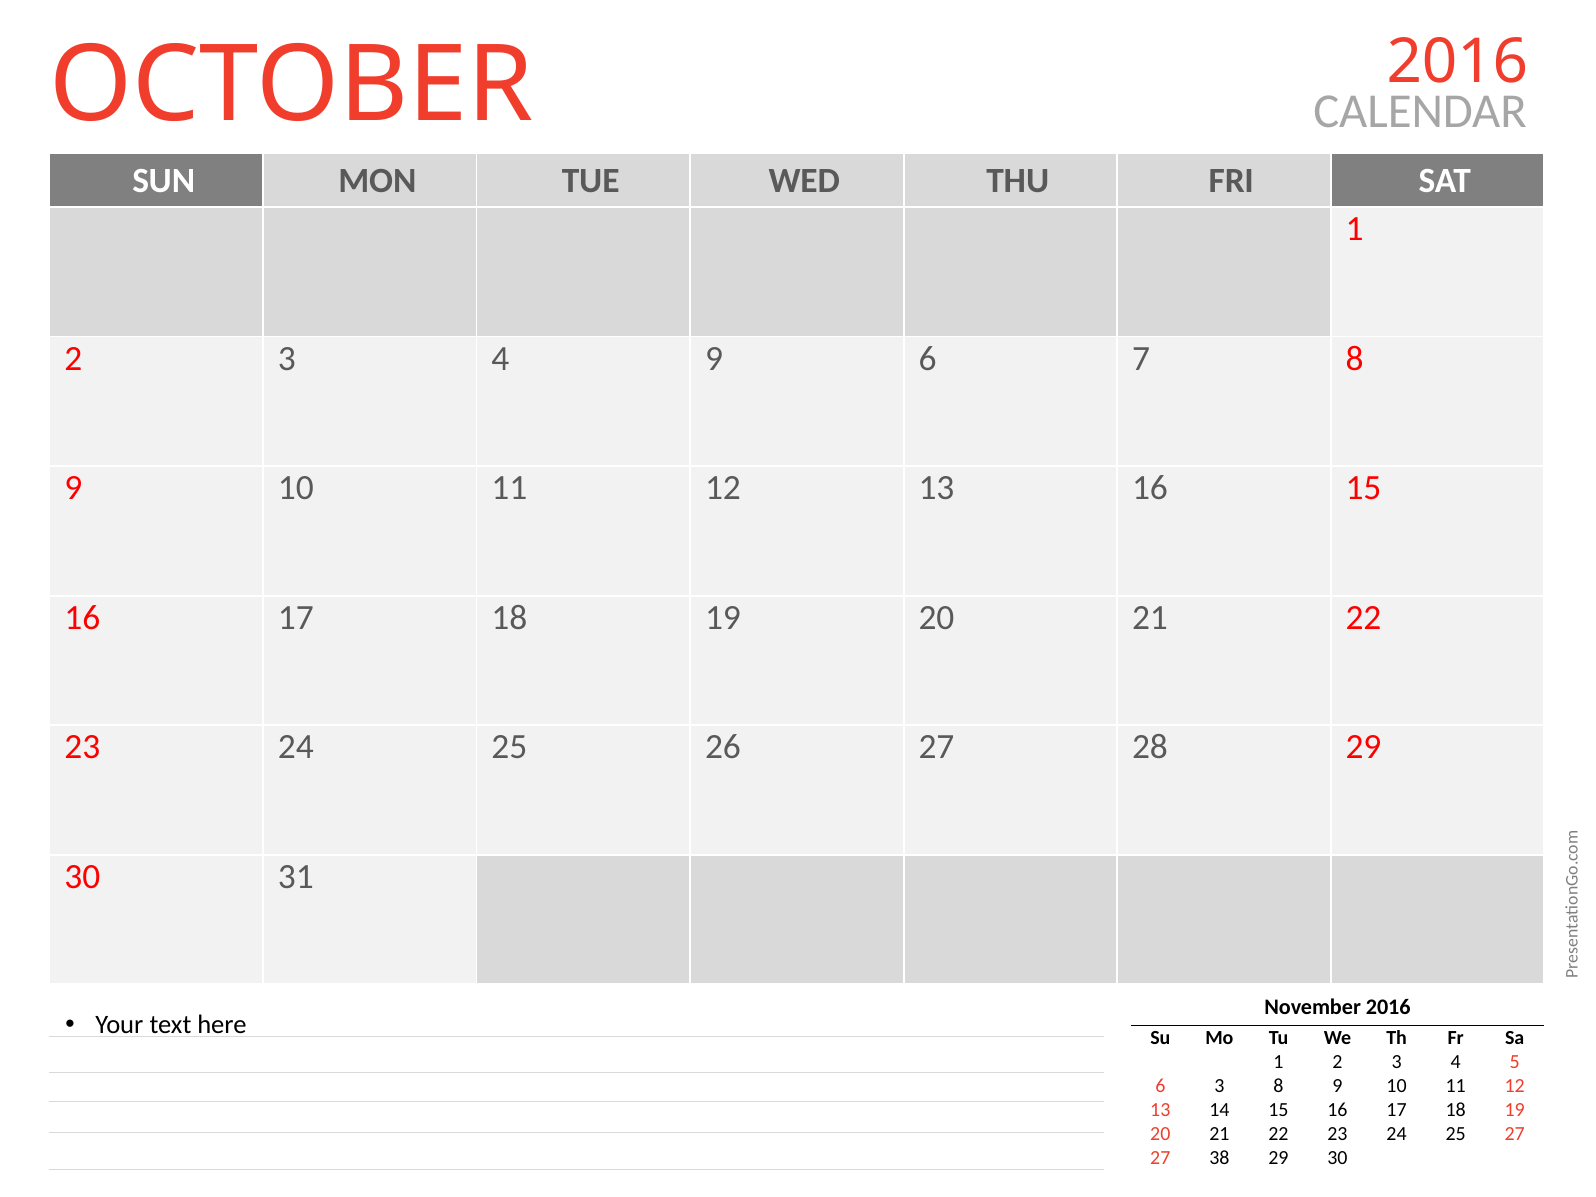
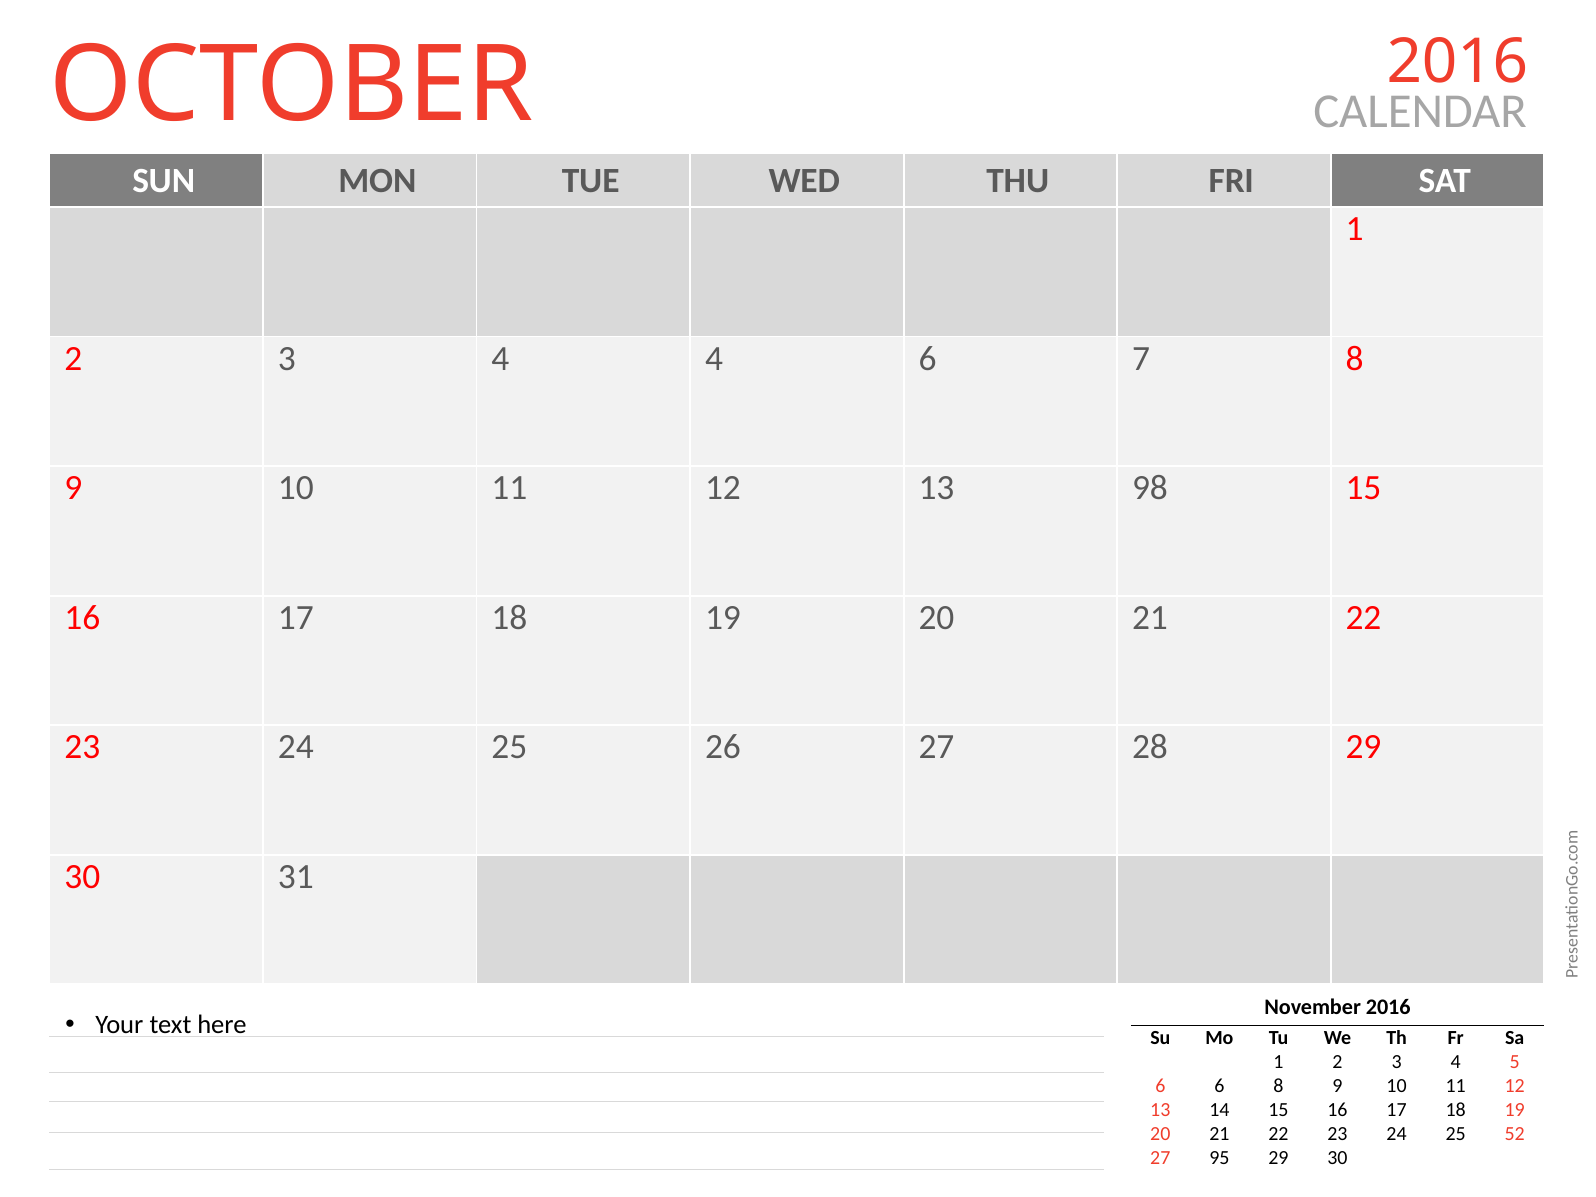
4 9: 9 -> 4
13 16: 16 -> 98
6 3: 3 -> 6
25 27: 27 -> 52
38: 38 -> 95
